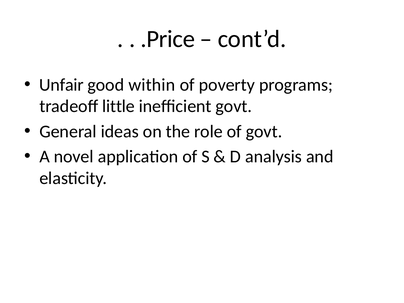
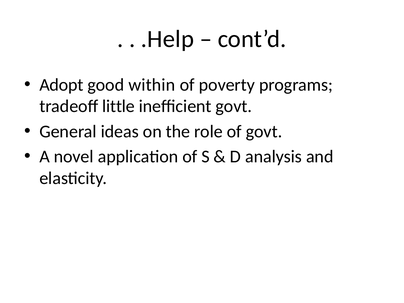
.Price: .Price -> .Help
Unfair: Unfair -> Adopt
